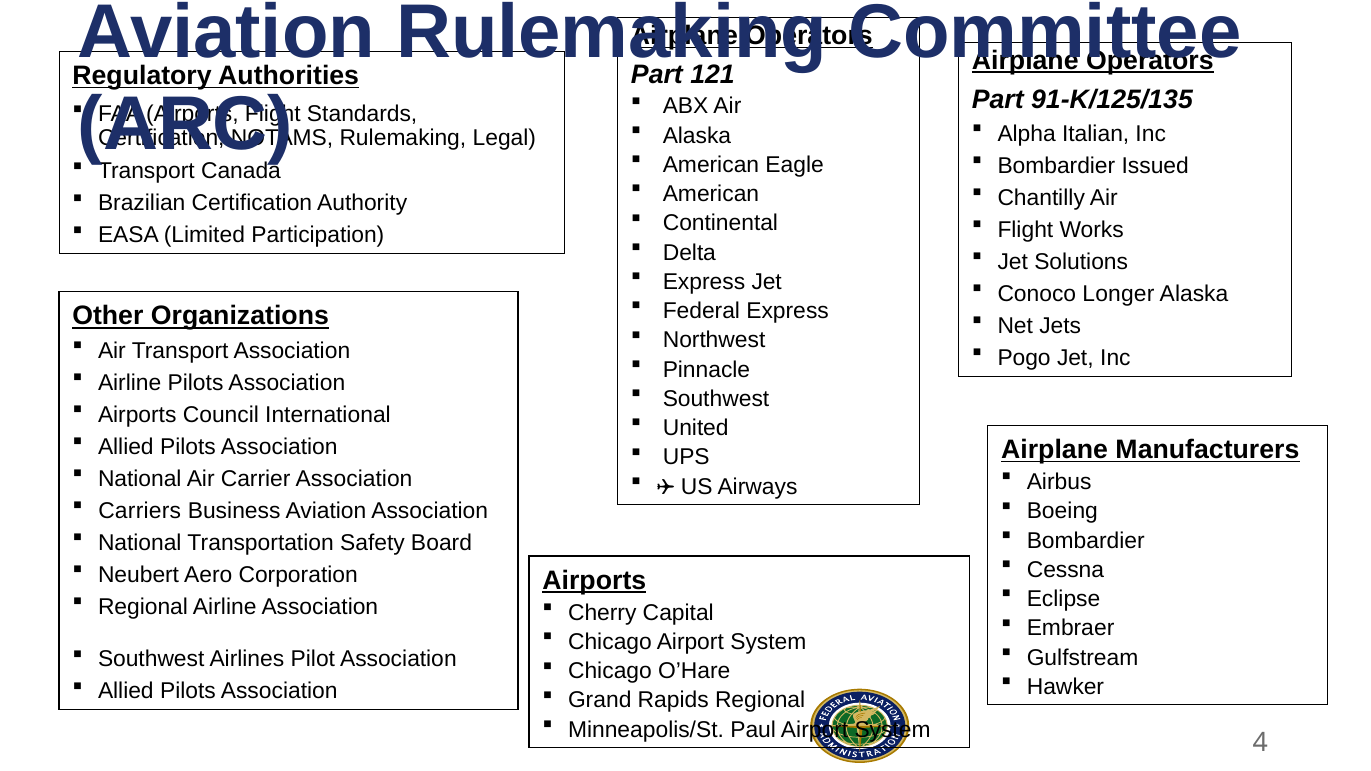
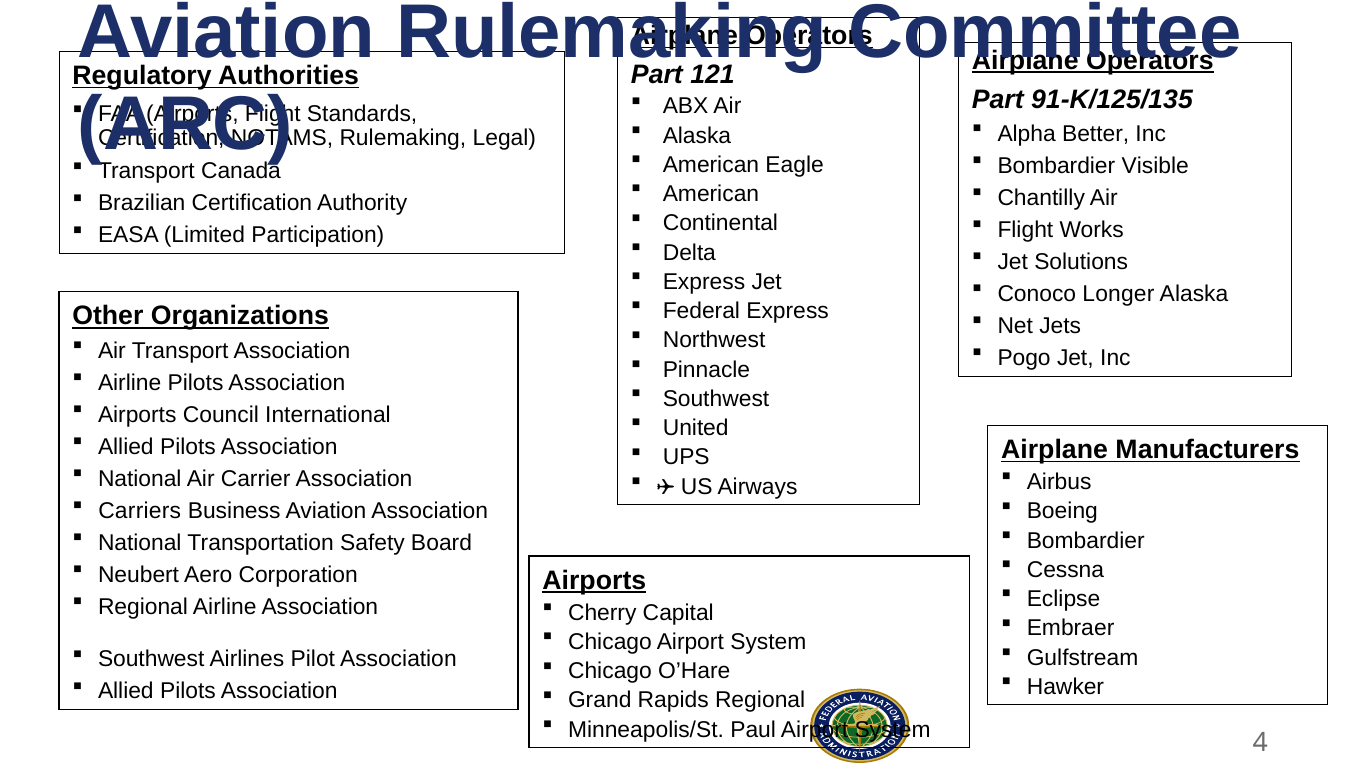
Italian: Italian -> Better
Issued: Issued -> Visible
